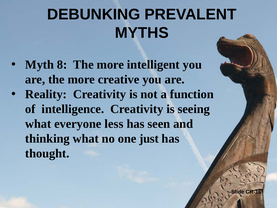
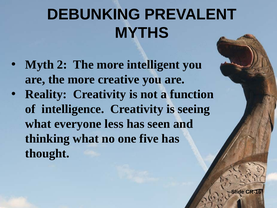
8: 8 -> 2
just: just -> five
